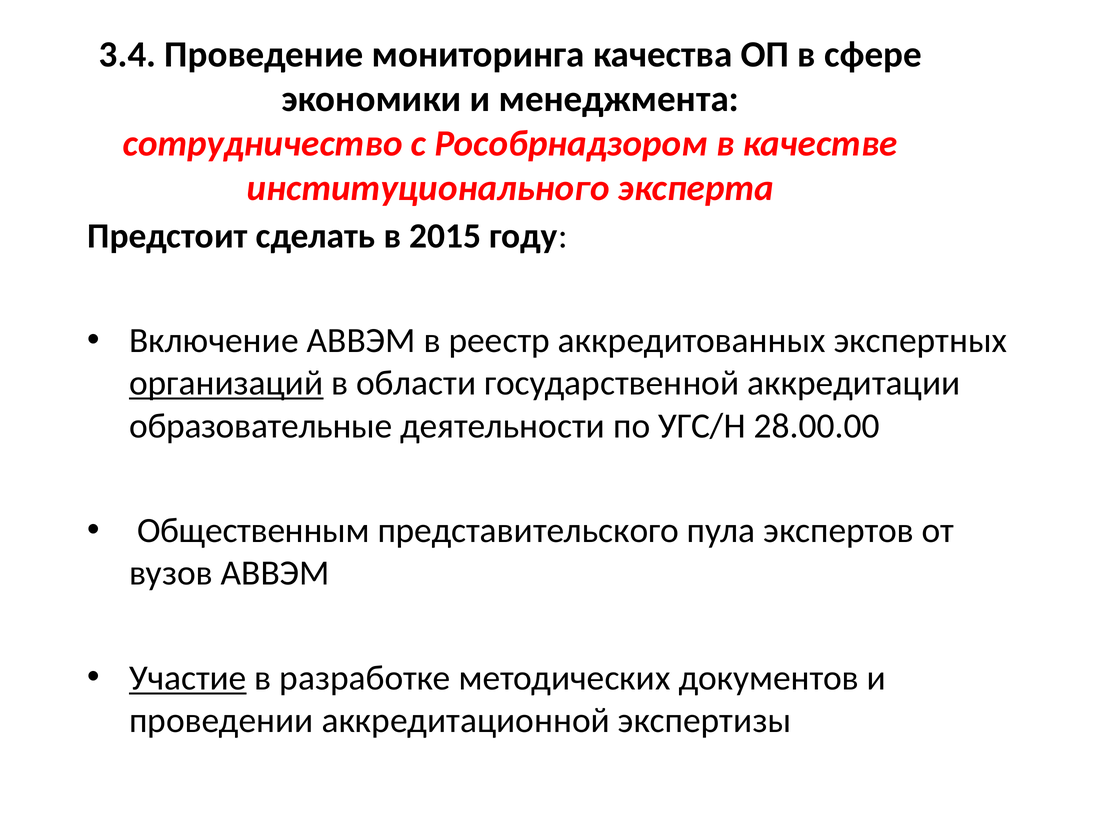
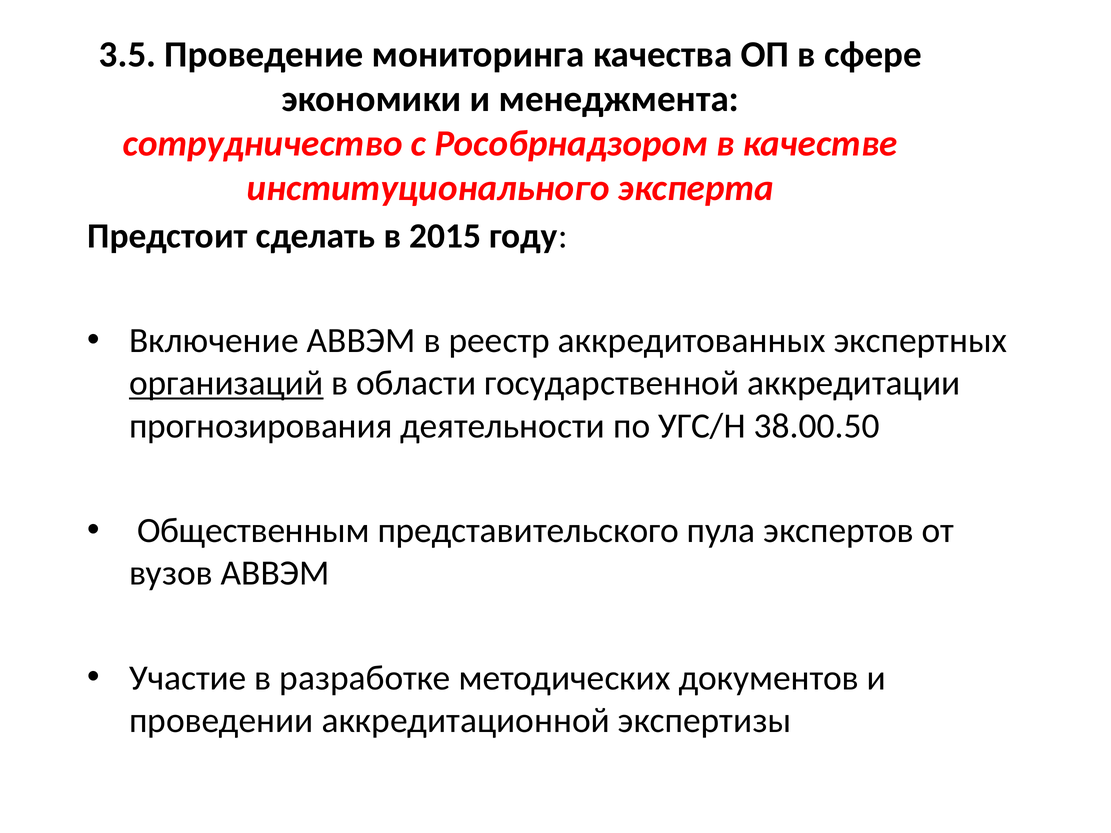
3.4: 3.4 -> 3.5
образовательные: образовательные -> прогнозирования
28.00.00: 28.00.00 -> 38.00.50
Участие underline: present -> none
